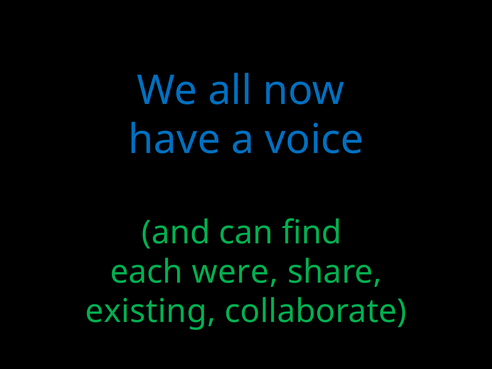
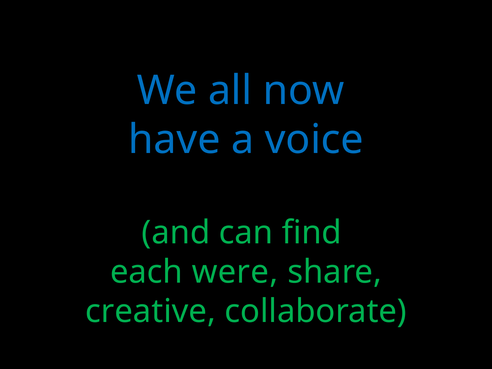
existing: existing -> creative
